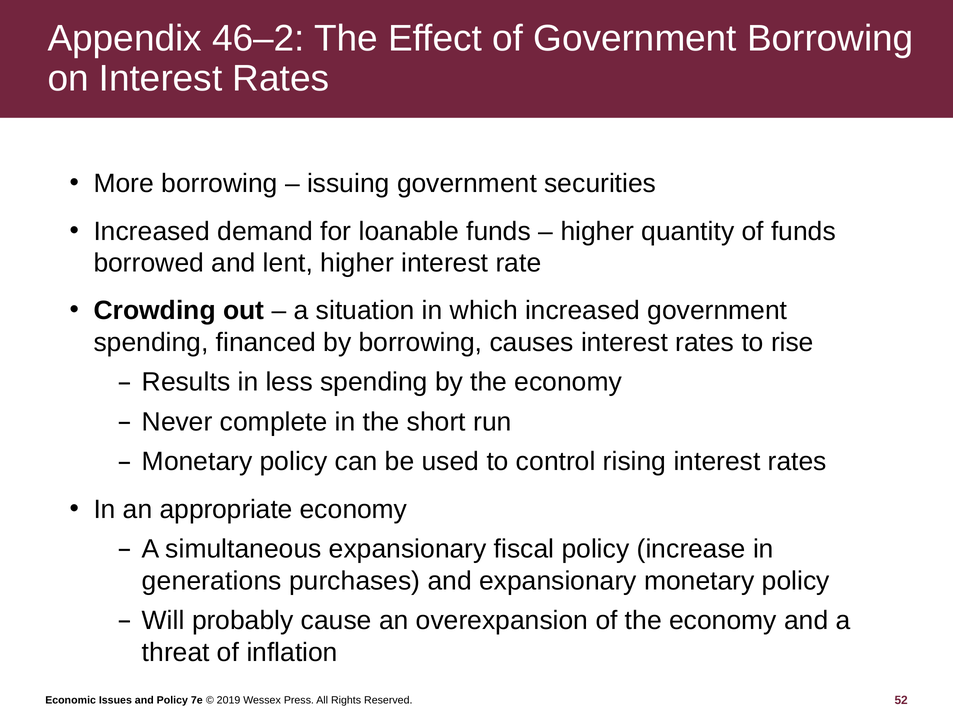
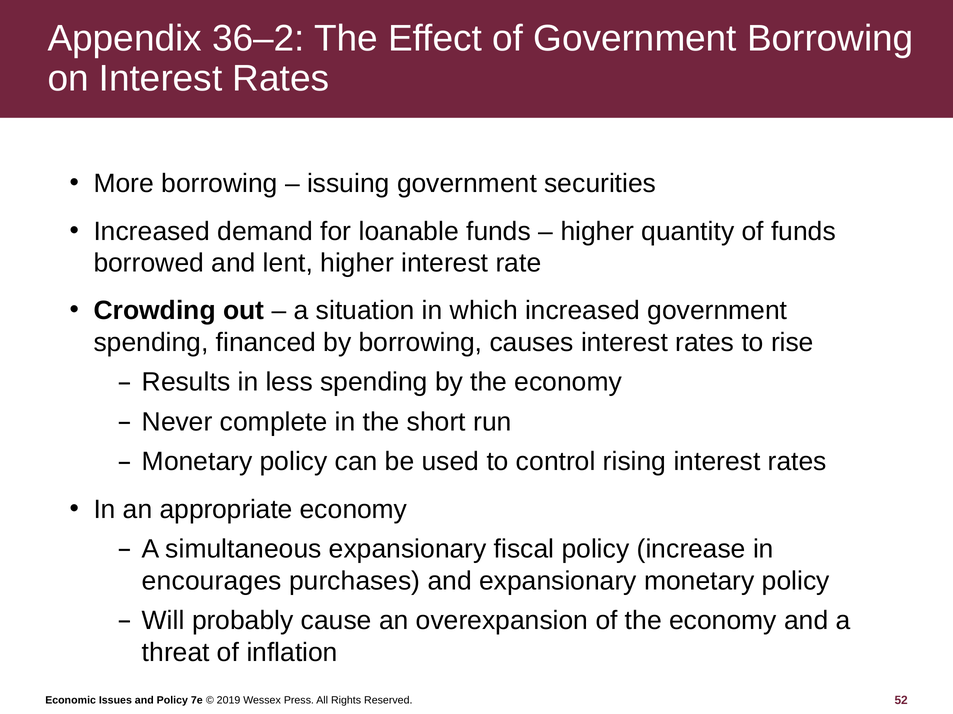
46–2: 46–2 -> 36–2
generations: generations -> encourages
